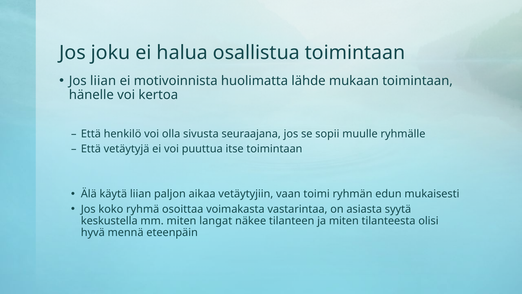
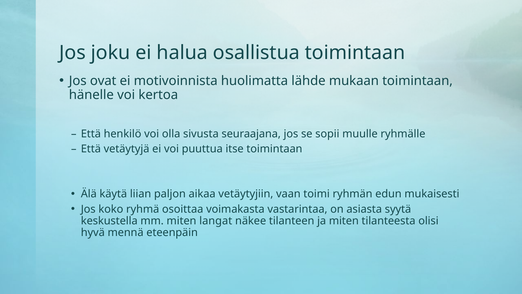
Jos liian: liian -> ovat
